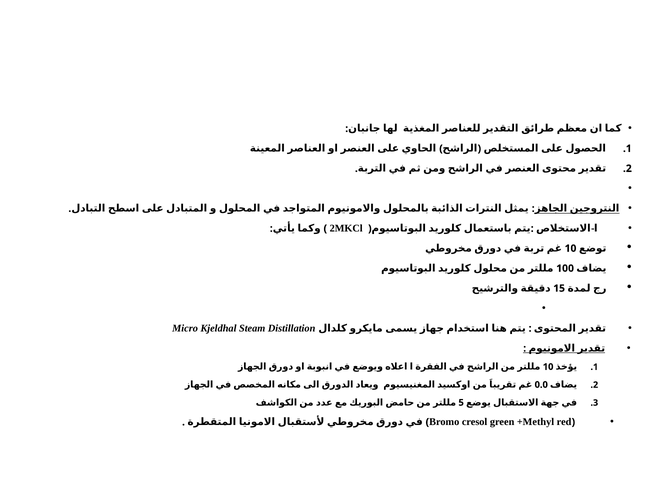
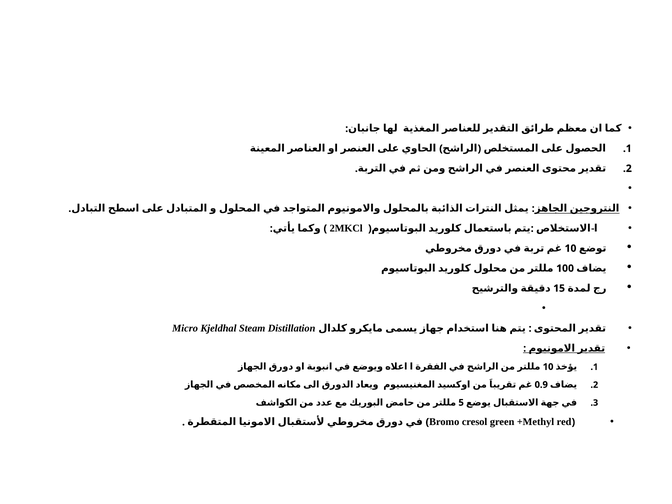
0.0: 0.0 -> 0.9
